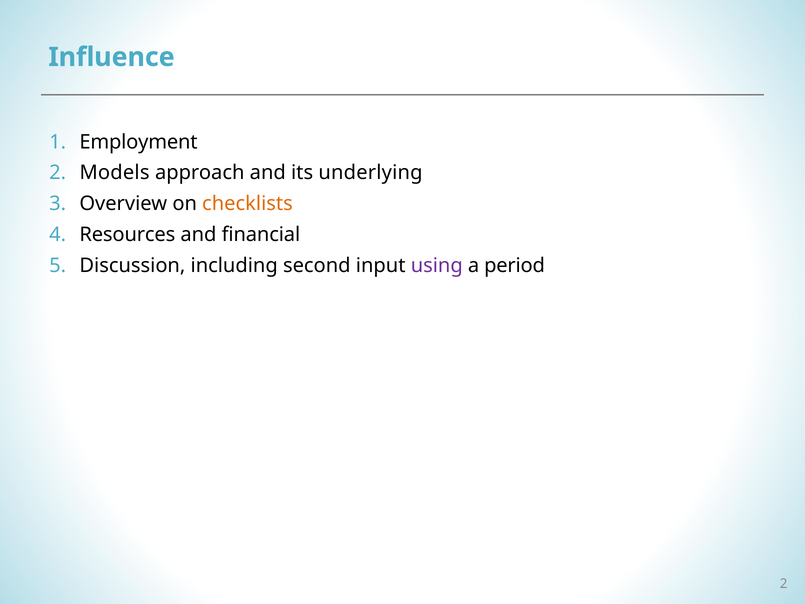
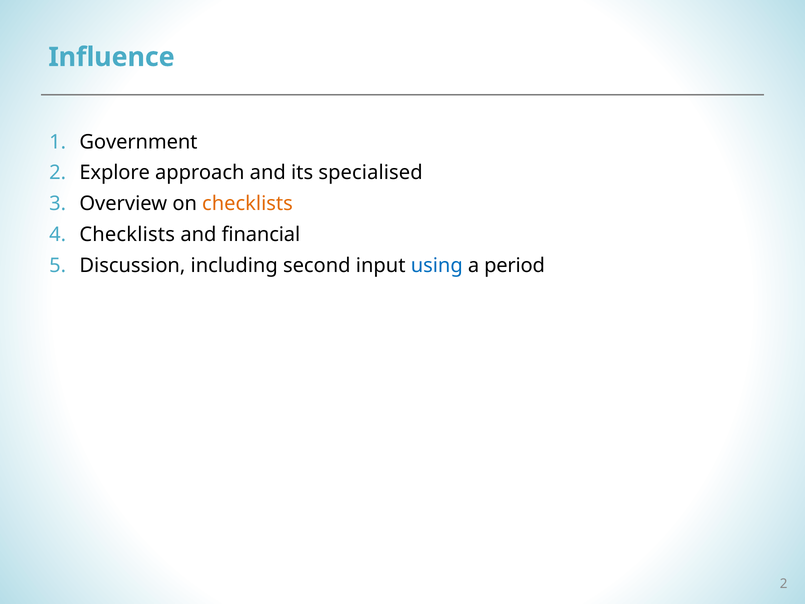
Employment: Employment -> Government
Models: Models -> Explore
underlying: underlying -> specialised
Resources at (127, 234): Resources -> Checklists
using colour: purple -> blue
